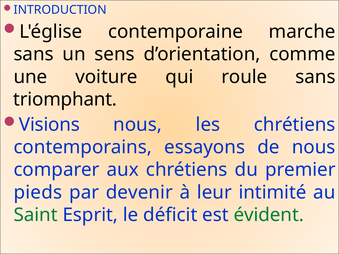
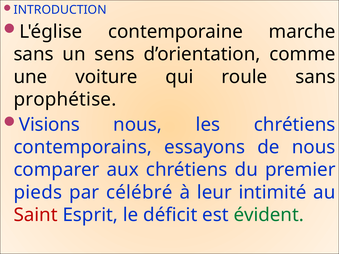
triomphant: triomphant -> prophétise
devenir: devenir -> célébré
Saint colour: green -> red
